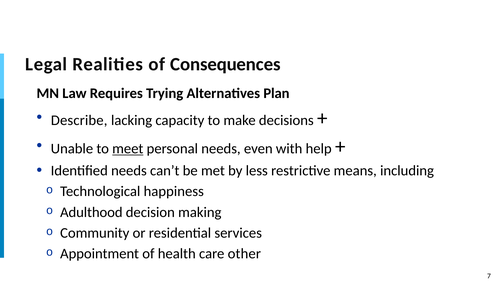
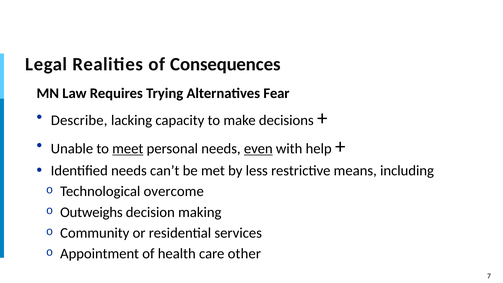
Plan: Plan -> Fear
even underline: none -> present
happiness: happiness -> overcome
Adulthood: Adulthood -> Outweighs
